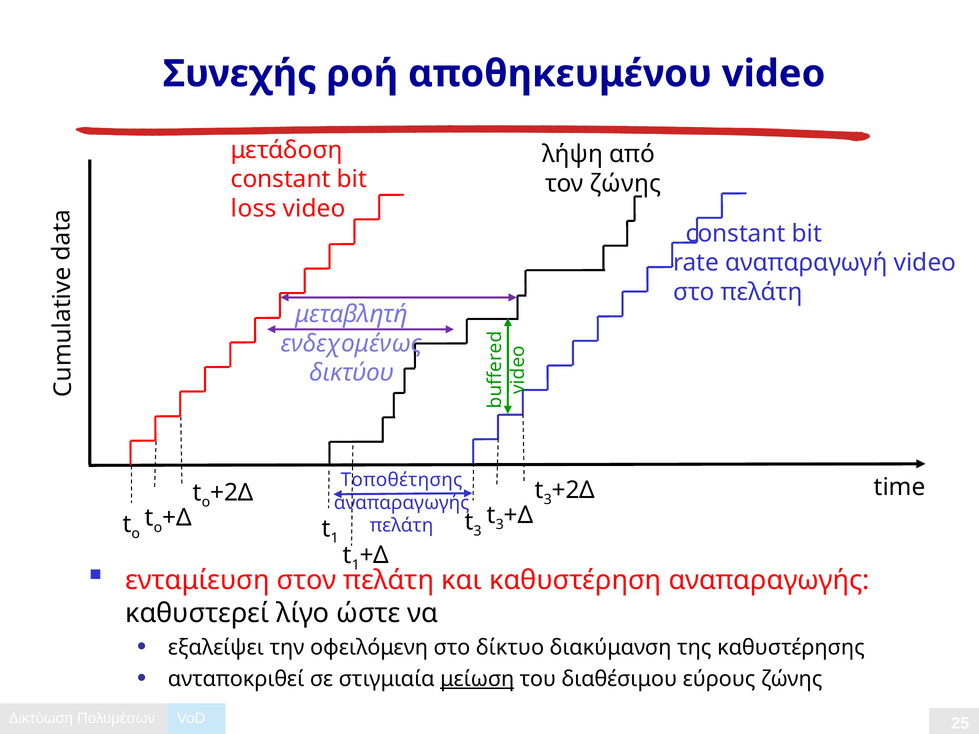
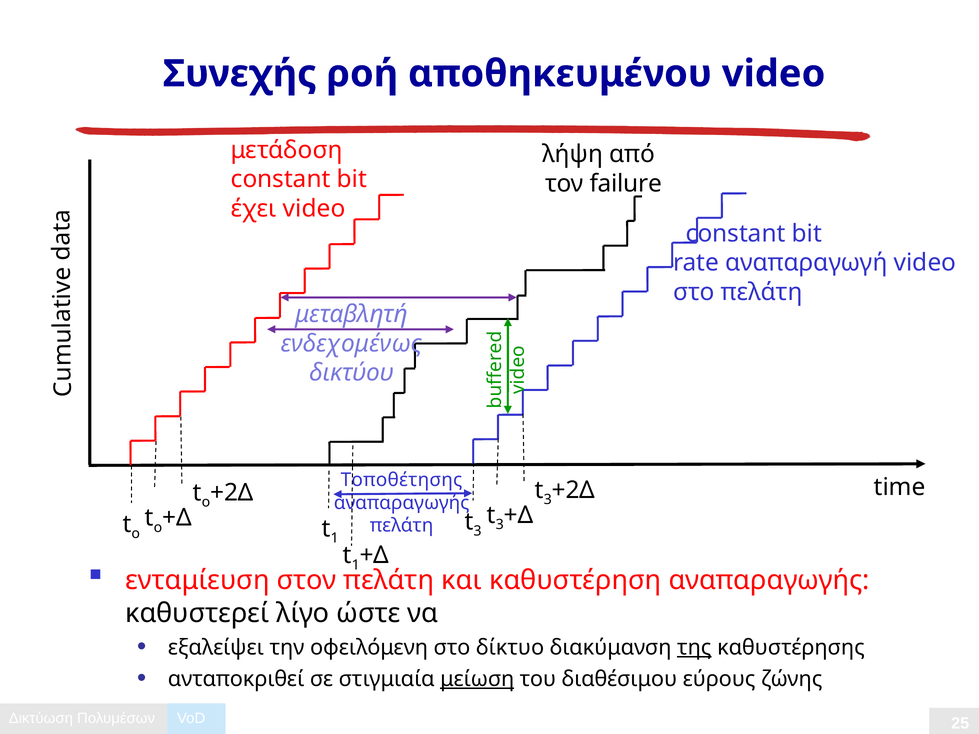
τον ζώνης: ζώνης -> failure
loss: loss -> έχει
της underline: none -> present
